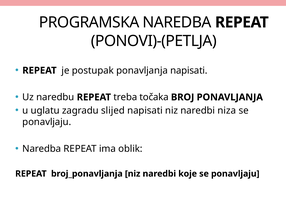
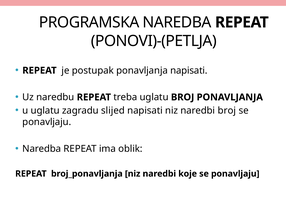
treba točaka: točaka -> uglatu
naredbi niza: niza -> broj
